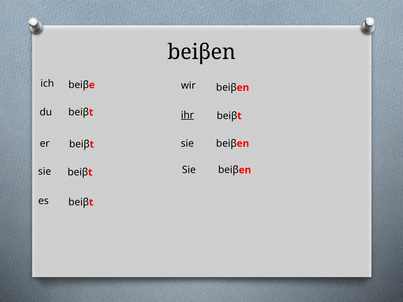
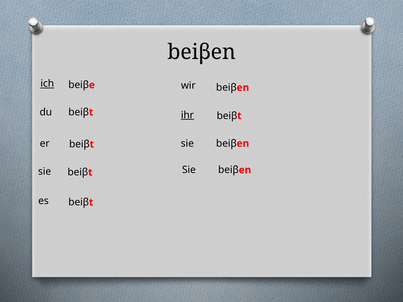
ich underline: none -> present
